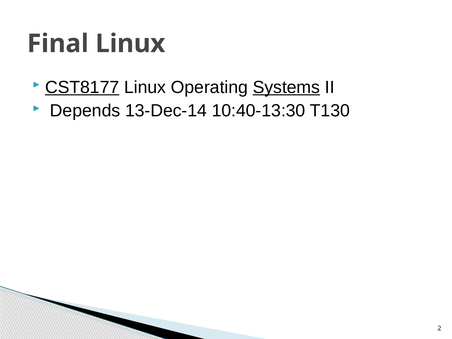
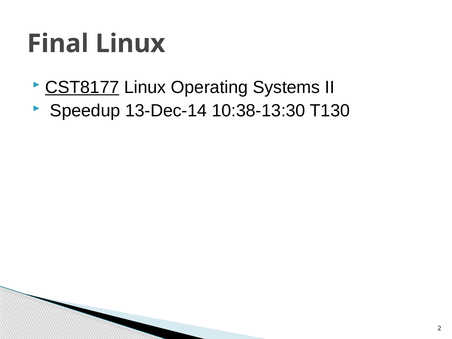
Systems underline: present -> none
Depends: Depends -> Speedup
10:40-13:30: 10:40-13:30 -> 10:38-13:30
